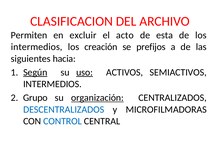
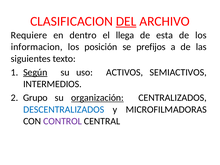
DEL underline: none -> present
Permiten: Permiten -> Requiere
excluir: excluir -> dentro
acto: acto -> llega
intermedios at (37, 47): intermedios -> informacion
creación: creación -> posición
hacia: hacia -> texto
uso underline: present -> none
CONTROL colour: blue -> purple
